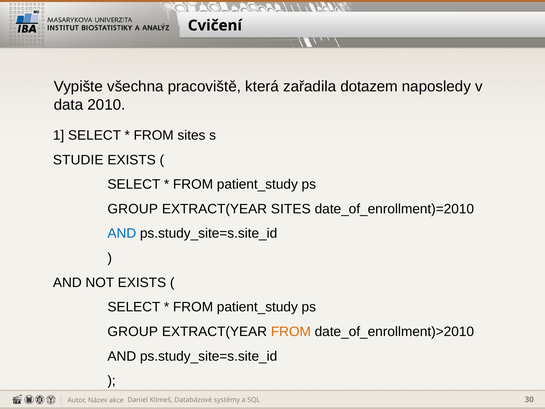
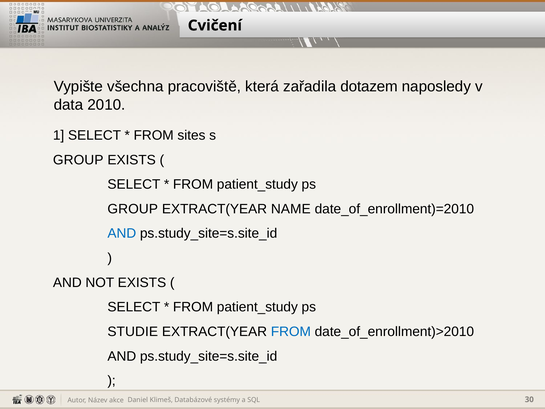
STUDIE at (78, 160): STUDIE -> GROUP
EXTRACT(YEAR SITES: SITES -> NAME
GROUP at (133, 331): GROUP -> STUDIE
FROM at (291, 331) colour: orange -> blue
